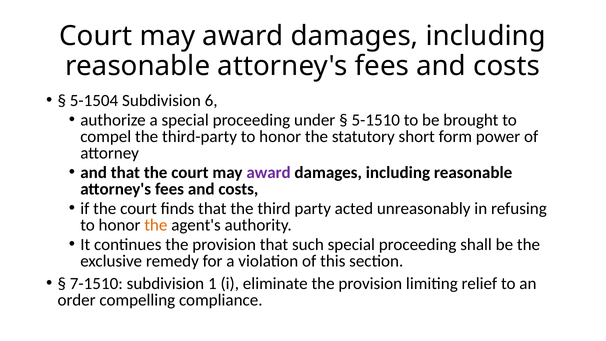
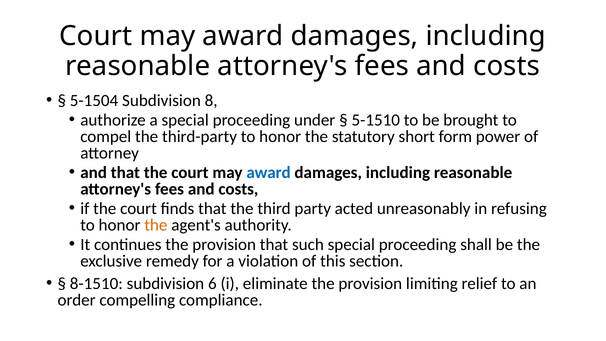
6: 6 -> 8
award at (269, 173) colour: purple -> blue
7-1510: 7-1510 -> 8-1510
1: 1 -> 6
